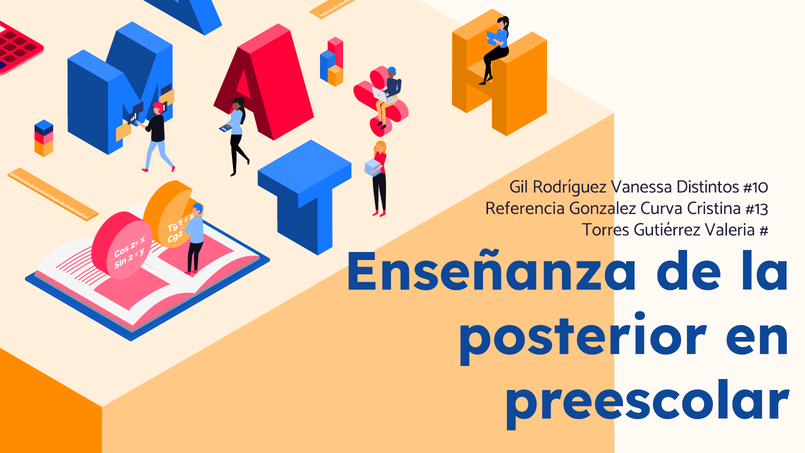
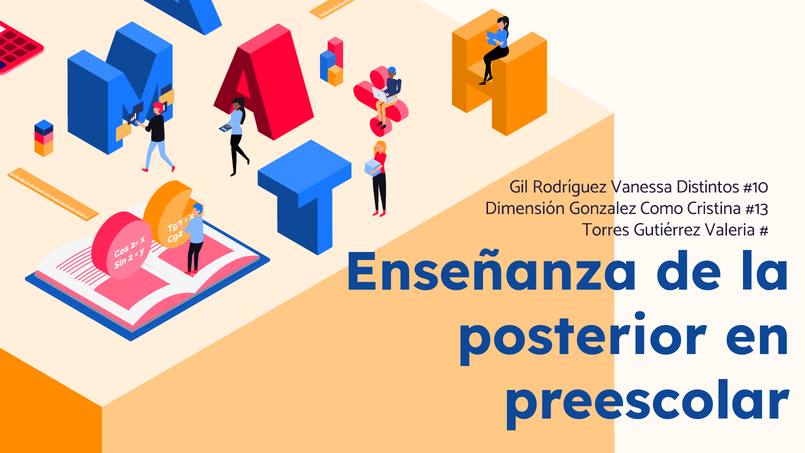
Referencia: Referencia -> Dimensión
Curva: Curva -> Como
